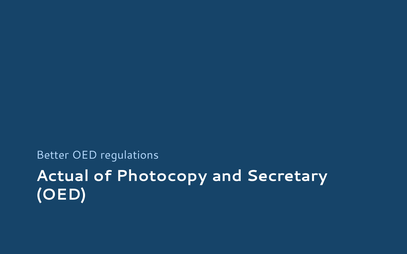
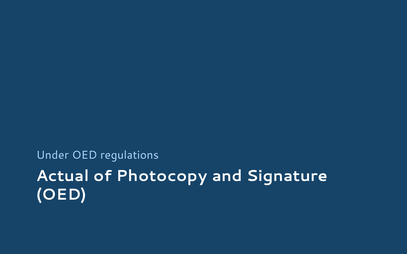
Better: Better -> Under
Secretary: Secretary -> Signature
